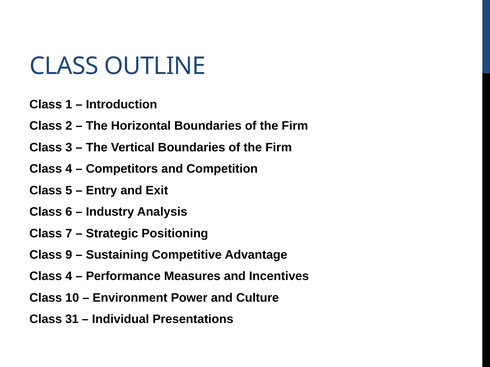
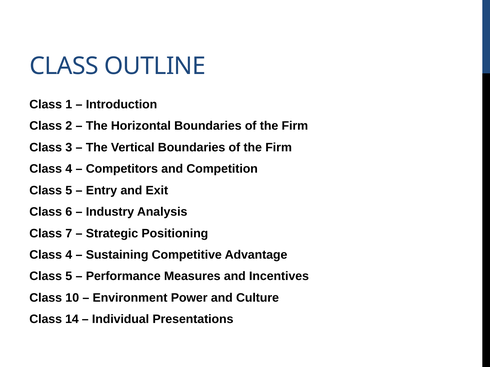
9 at (69, 255): 9 -> 4
4 at (69, 277): 4 -> 5
31: 31 -> 14
